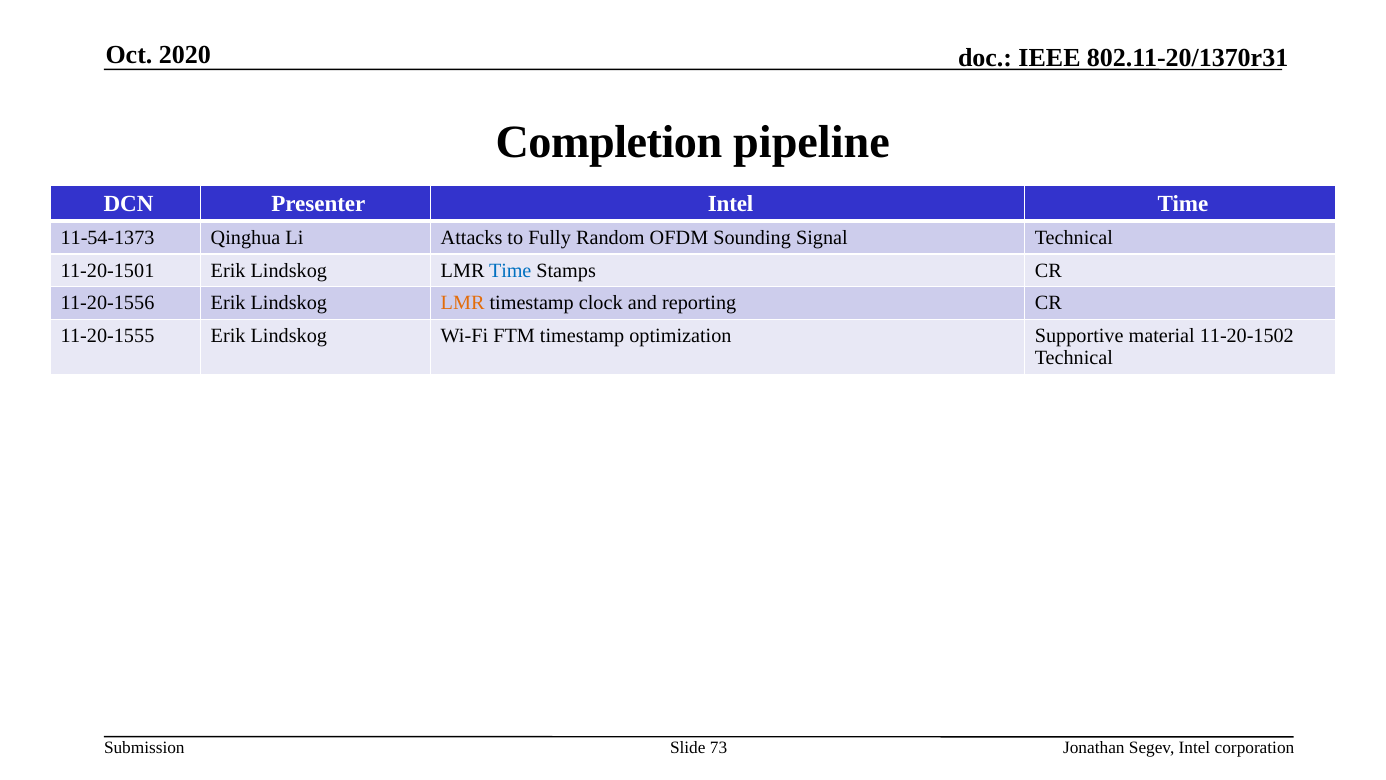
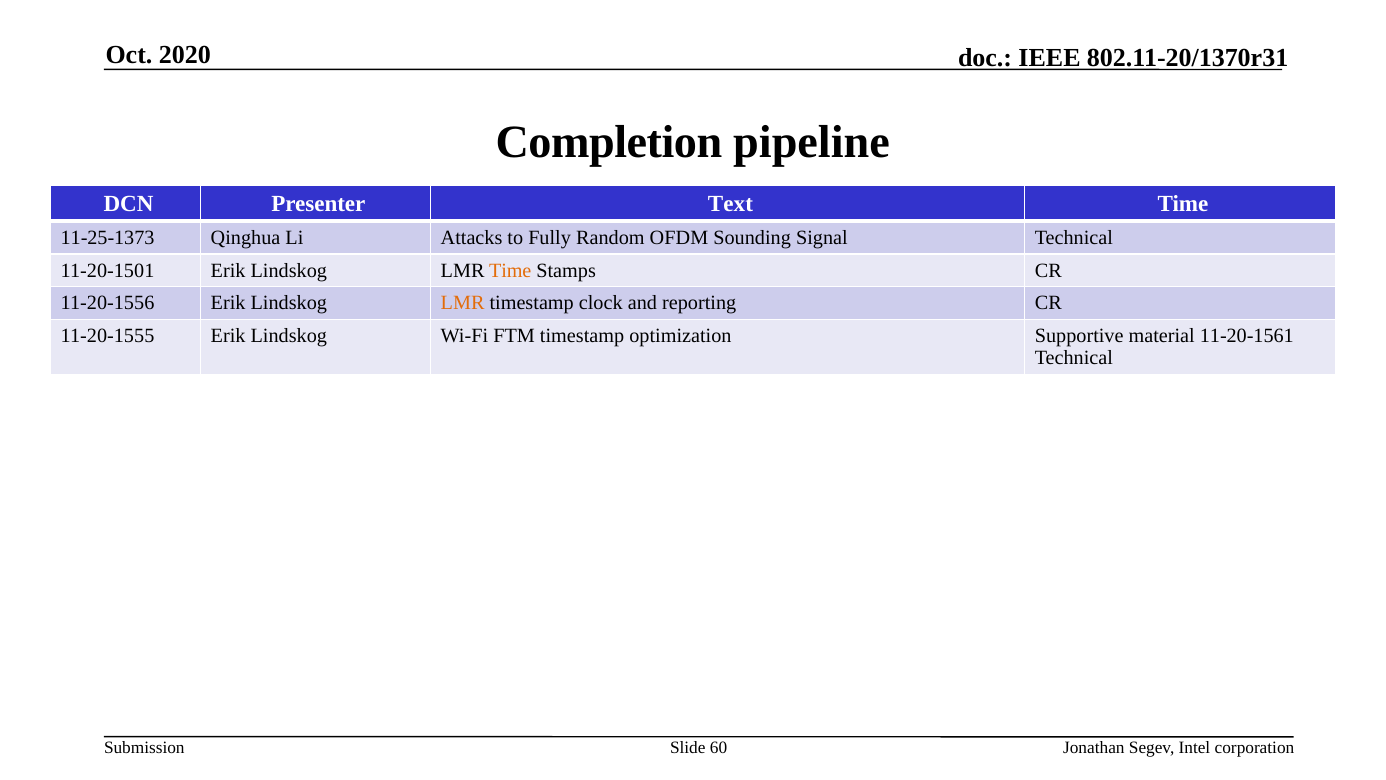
Presenter Intel: Intel -> Text
11-54-1373: 11-54-1373 -> 11-25-1373
Time at (510, 270) colour: blue -> orange
11-20-1502: 11-20-1502 -> 11-20-1561
73: 73 -> 60
